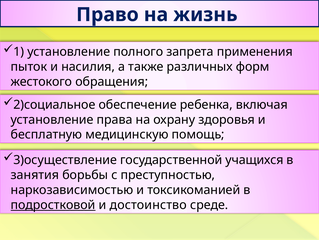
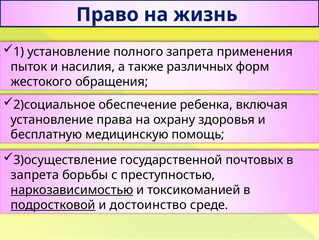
учащихся: учащихся -> почтовых
занятия at (35, 175): занятия -> запрета
наркозависимостью underline: none -> present
